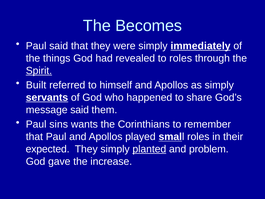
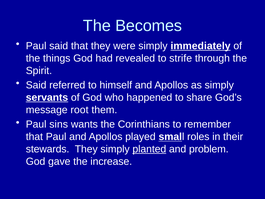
to roles: roles -> strife
Spirit underline: present -> none
Built at (36, 85): Built -> Said
message said: said -> root
expected: expected -> stewards
